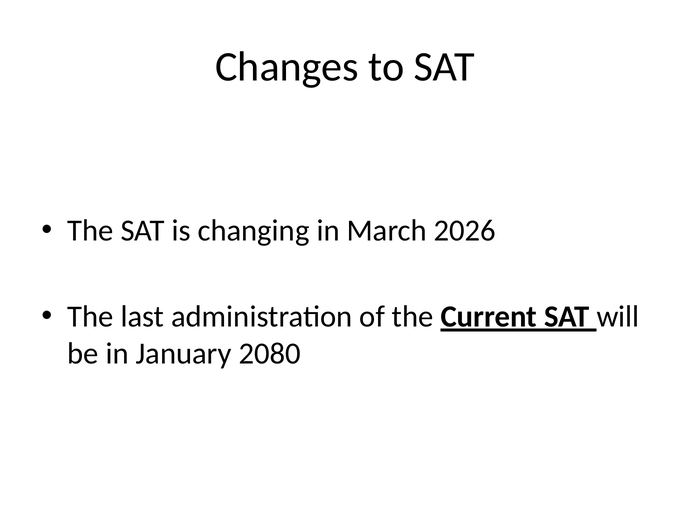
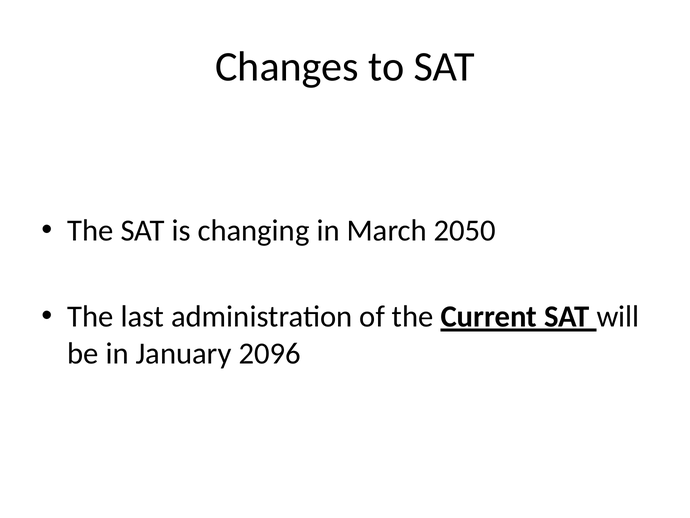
2026: 2026 -> 2050
2080: 2080 -> 2096
